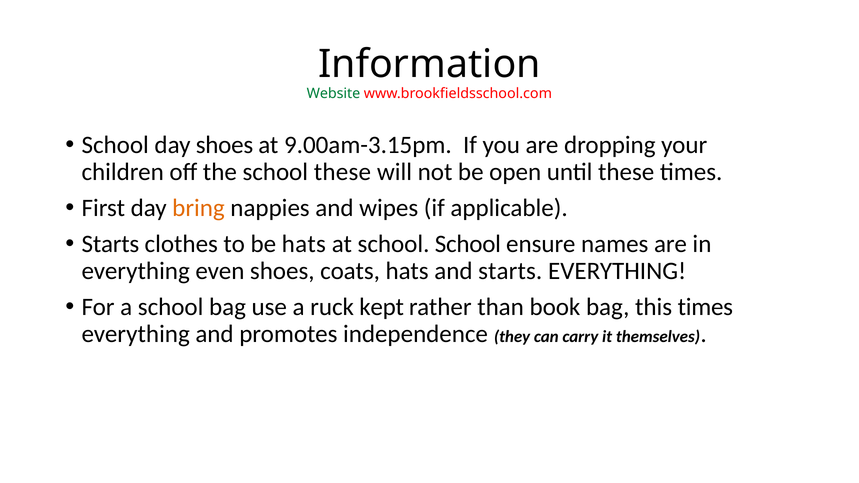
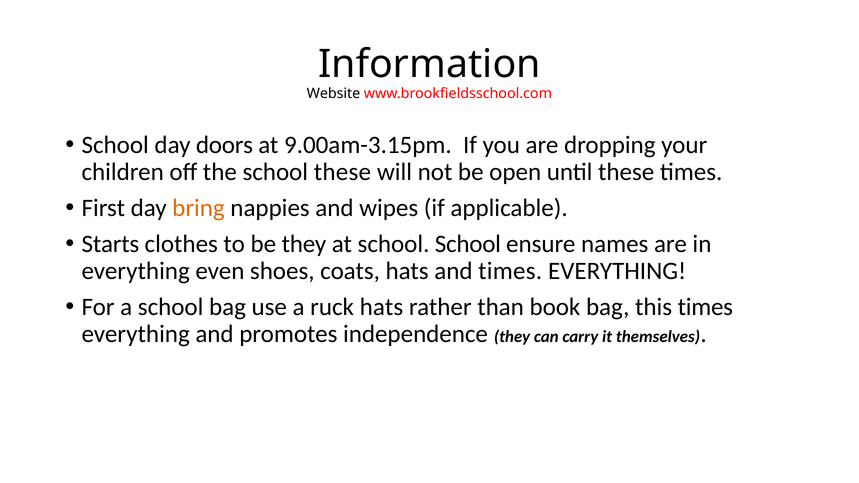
Website colour: green -> black
day shoes: shoes -> doors
be hats: hats -> they
and starts: starts -> times
ruck kept: kept -> hats
